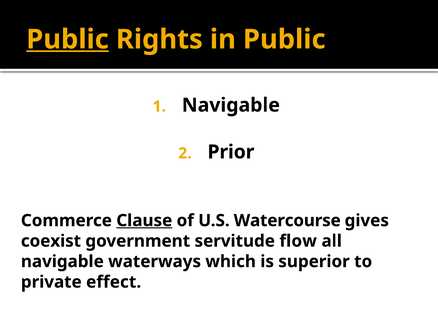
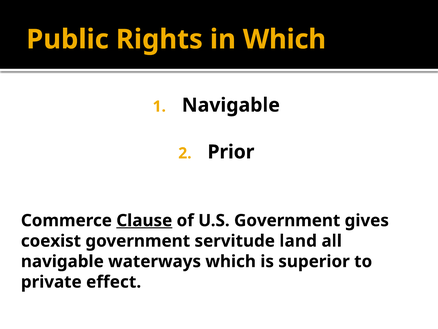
Public at (68, 39) underline: present -> none
in Public: Public -> Which
U.S Watercourse: Watercourse -> Government
flow: flow -> land
